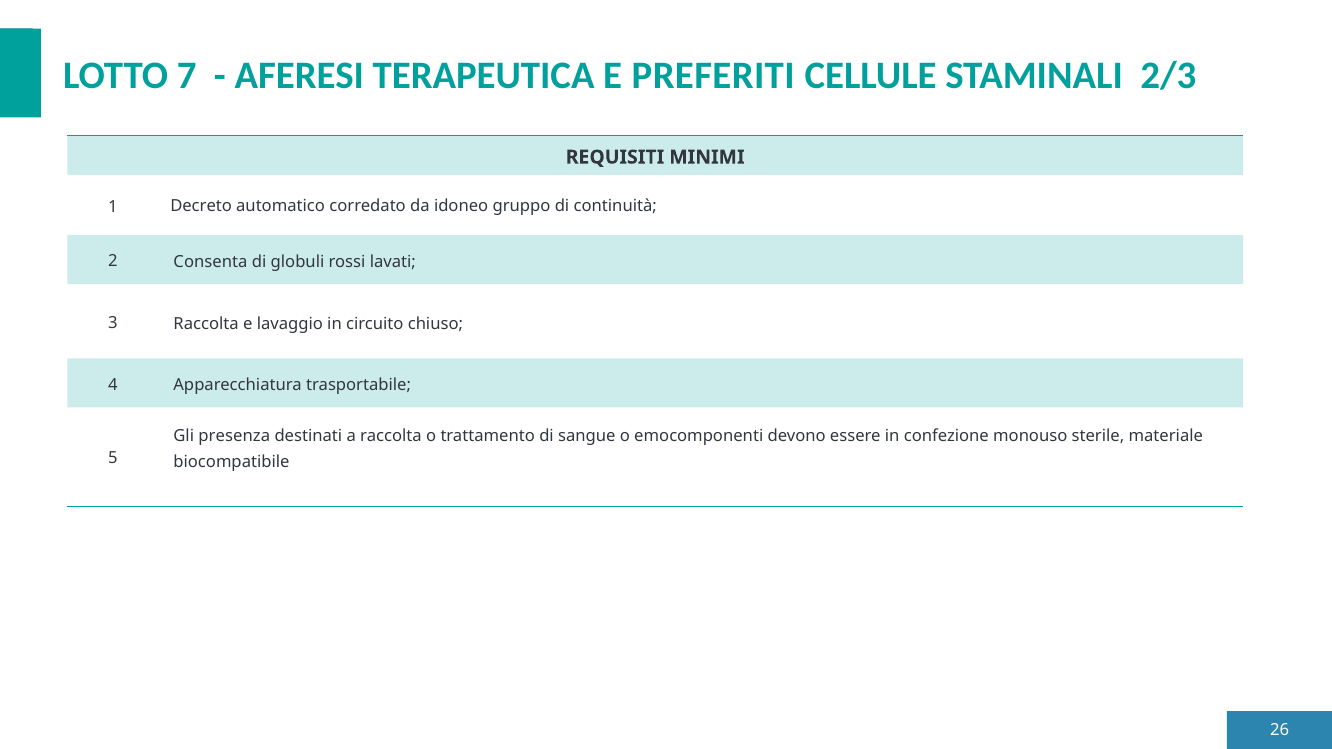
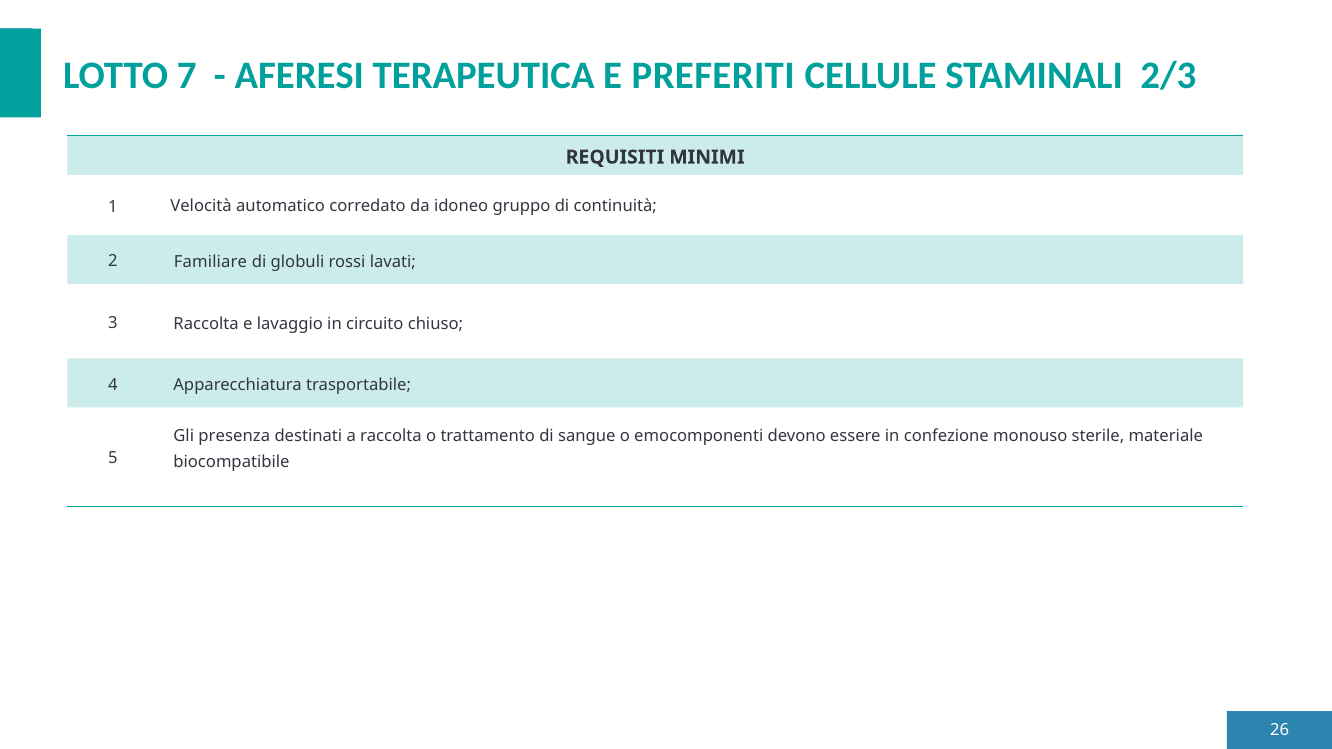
Decreto: Decreto -> Velocità
Consenta: Consenta -> Familiare
